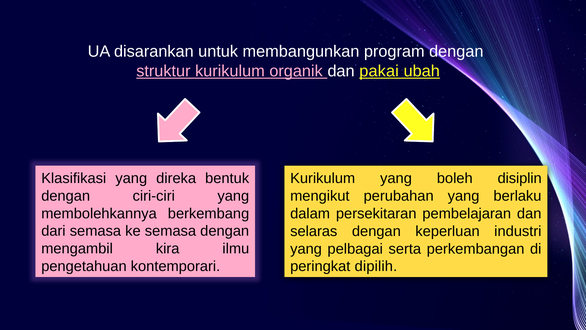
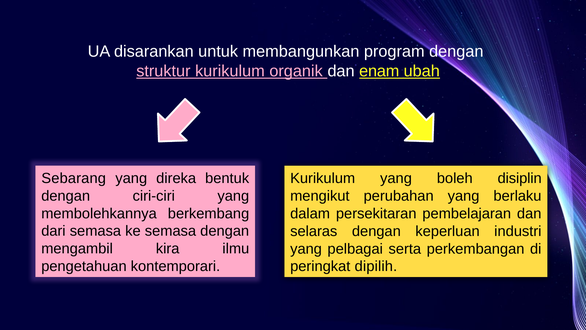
pakai: pakai -> enam
Klasifikasi: Klasifikasi -> Sebarang
